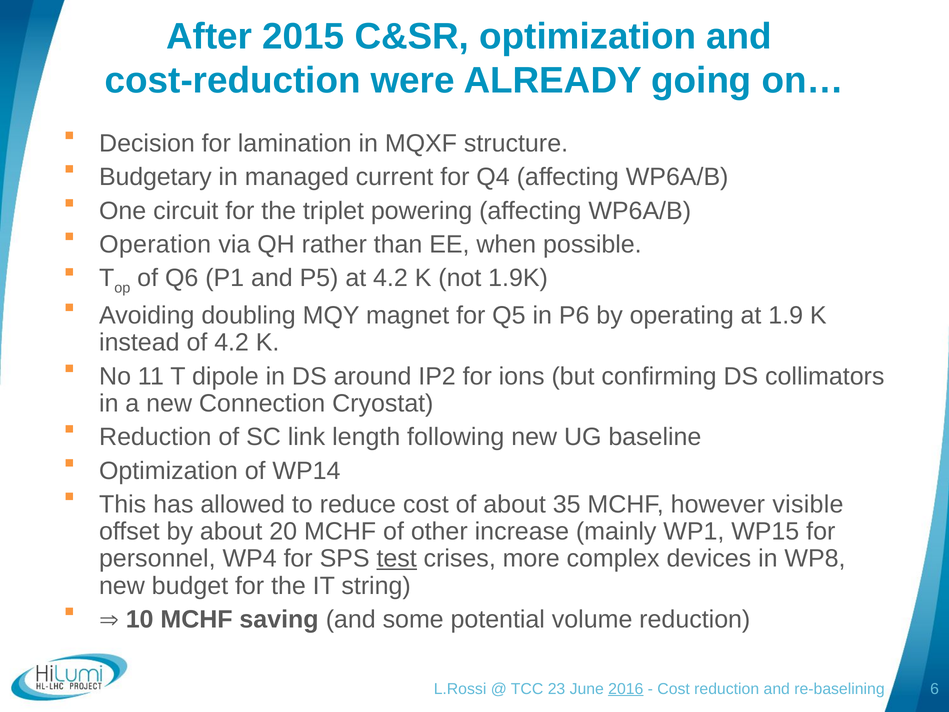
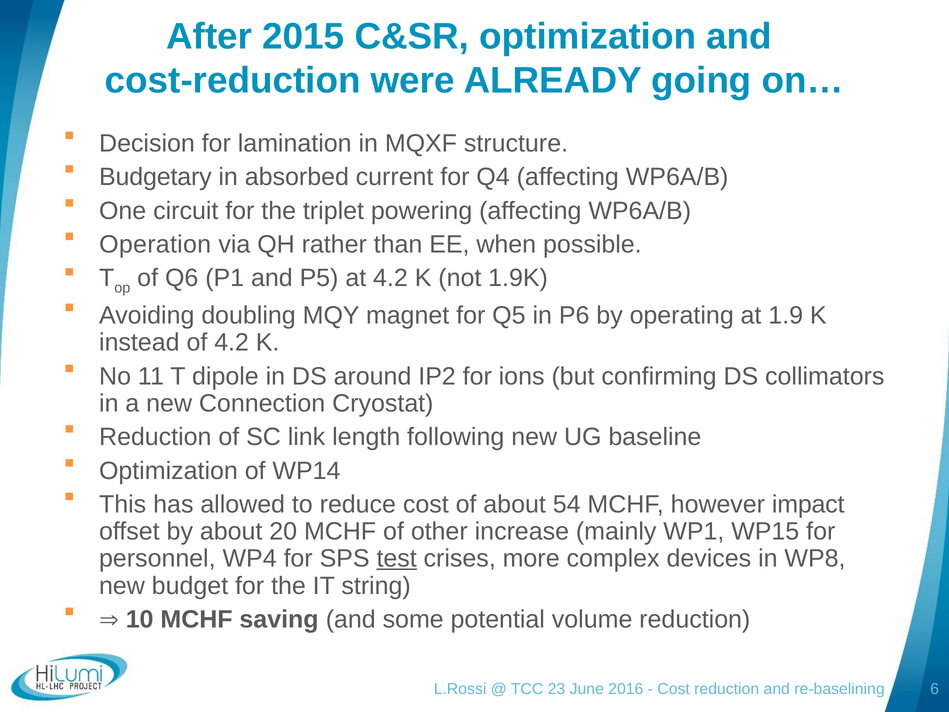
managed: managed -> absorbed
35: 35 -> 54
visible: visible -> impact
2016 underline: present -> none
